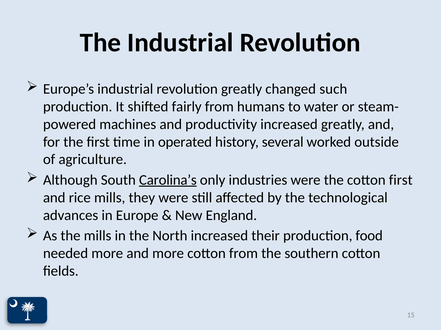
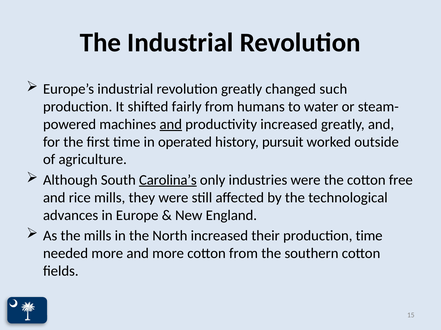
and at (171, 125) underline: none -> present
several: several -> pursuit
cotton first: first -> free
production food: food -> time
